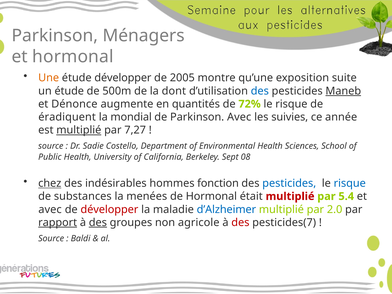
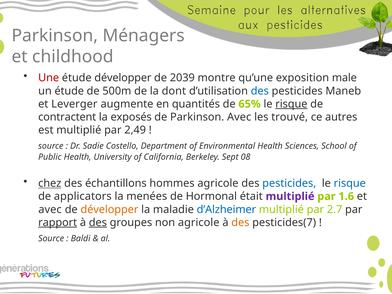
et hormonal: hormonal -> childhood
Une colour: orange -> red
2005: 2005 -> 2039
suite: suite -> male
Maneb underline: present -> none
Dénonce: Dénonce -> Leverger
72%: 72% -> 65%
risque at (291, 104) underline: none -> present
éradiquent: éradiquent -> contractent
mondial: mondial -> exposés
suivies: suivies -> trouvé
année: année -> autres
multiplié at (79, 130) underline: present -> none
7,27: 7,27 -> 2,49
indésirables: indésirables -> échantillons
hommes fonction: fonction -> agricole
substances: substances -> applicators
multiplié at (290, 196) colour: red -> purple
5.4: 5.4 -> 1.6
développer at (109, 209) colour: red -> orange
2.0: 2.0 -> 2.7
des at (240, 222) colour: red -> orange
